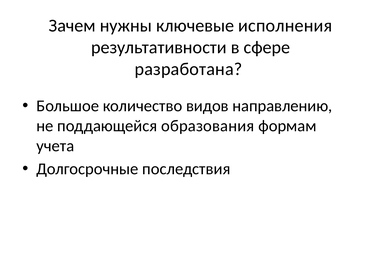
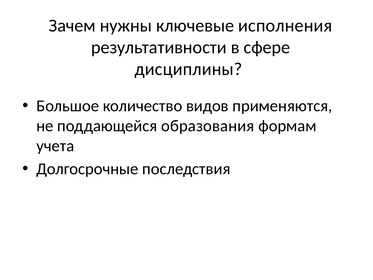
разработана: разработана -> дисциплины
направлению: направлению -> применяются
